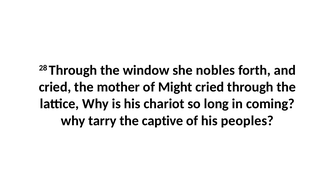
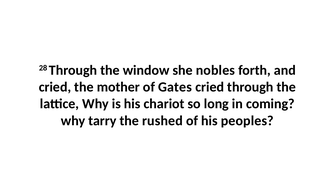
Might: Might -> Gates
captive: captive -> rushed
